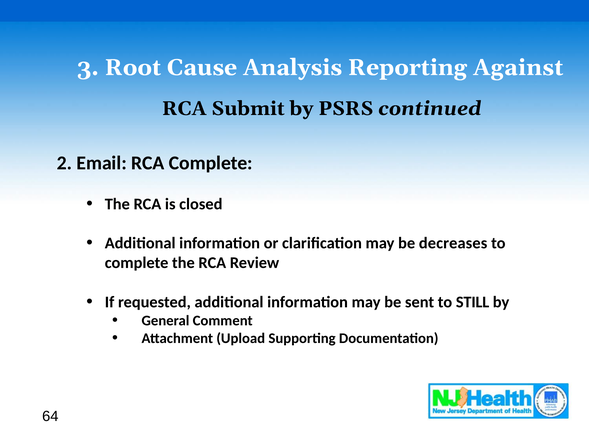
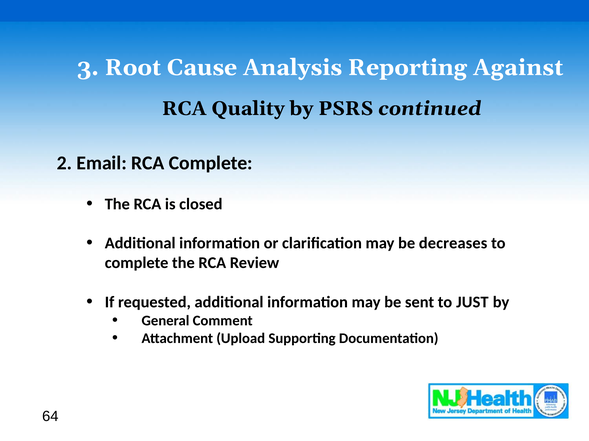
Submit: Submit -> Quality
STILL: STILL -> JUST
